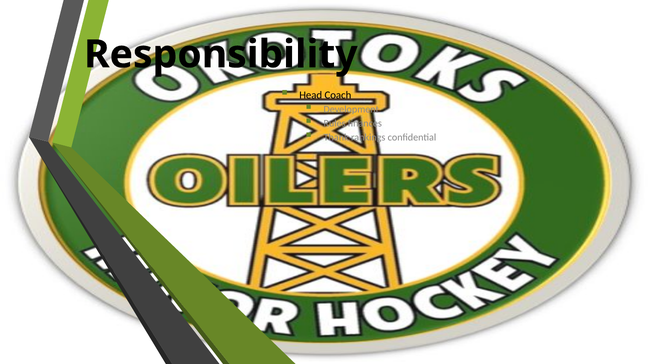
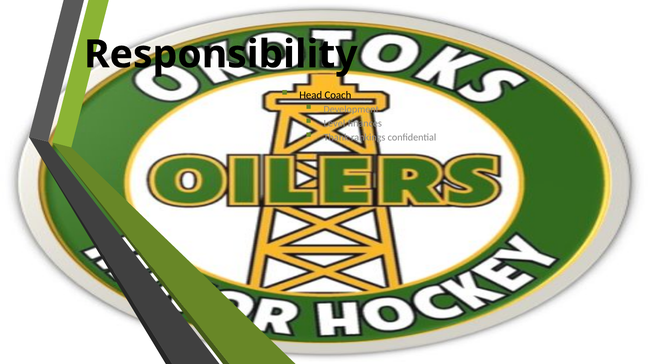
Rules: Rules -> Level
